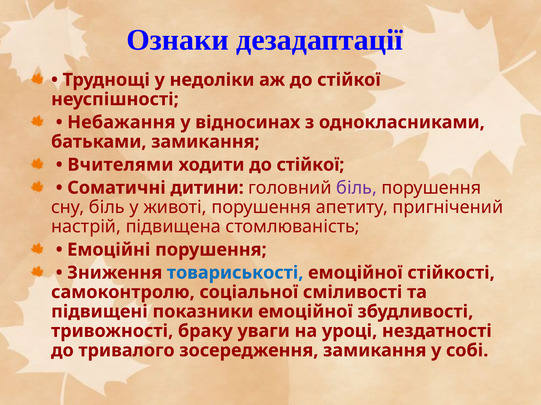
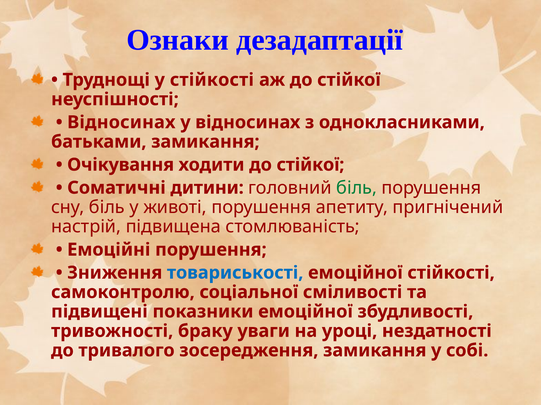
у недоліки: недоліки -> стійкості
Небажання at (121, 123): Небажання -> Відносинах
Вчителями: Вчителями -> Очікування
біль at (357, 188) colour: purple -> green
